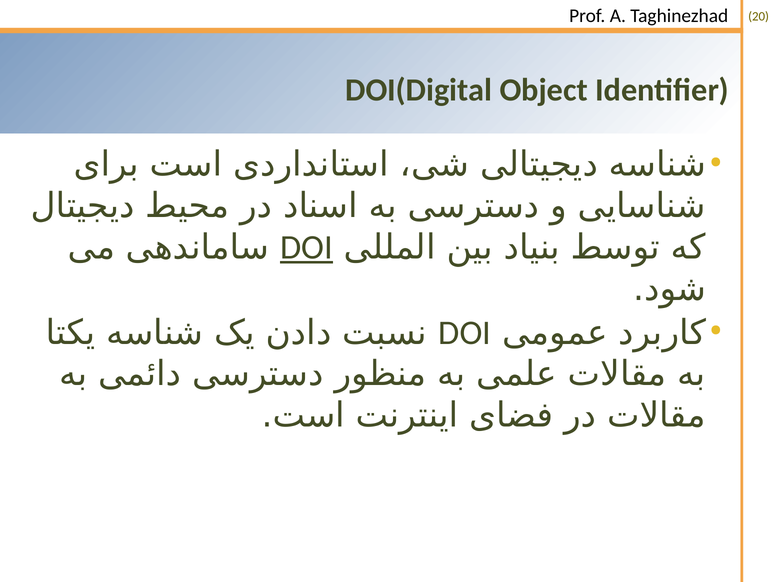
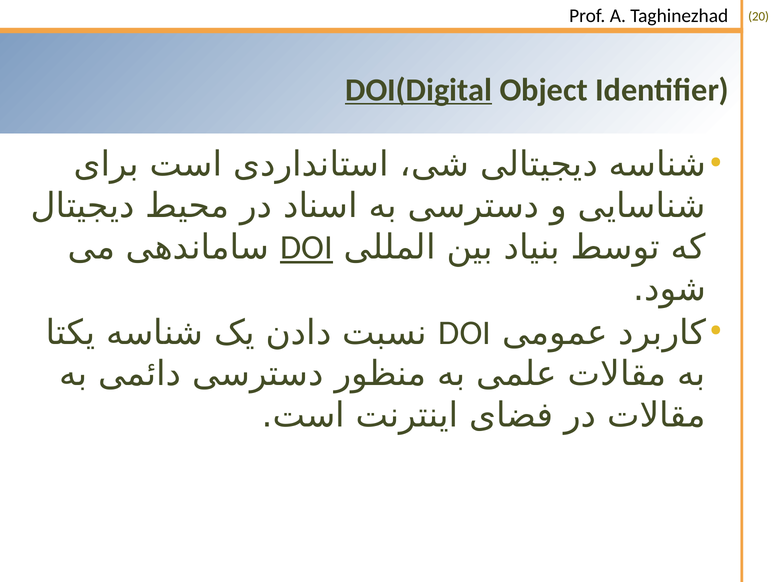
DOI(Digital underline: none -> present
